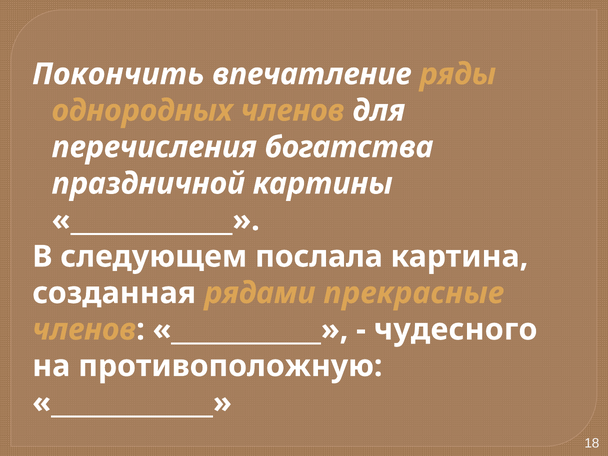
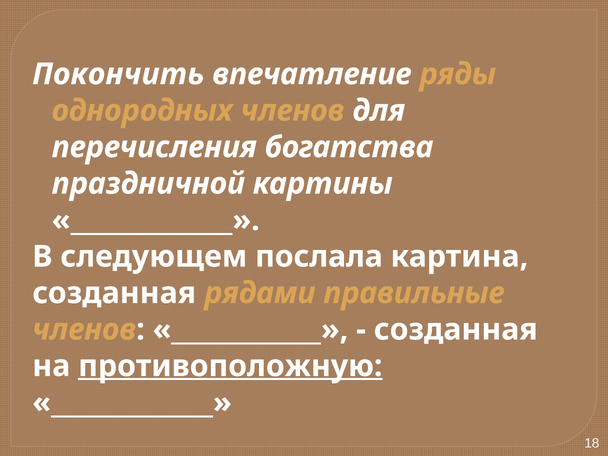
прекрасные: прекрасные -> правильные
чудесного at (456, 330): чудесного -> созданная
противоположную underline: none -> present
